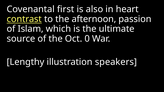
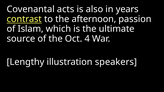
first: first -> acts
heart: heart -> years
0: 0 -> 4
